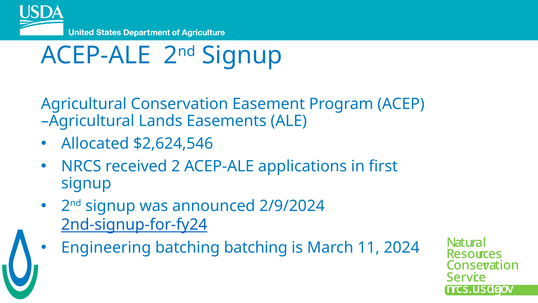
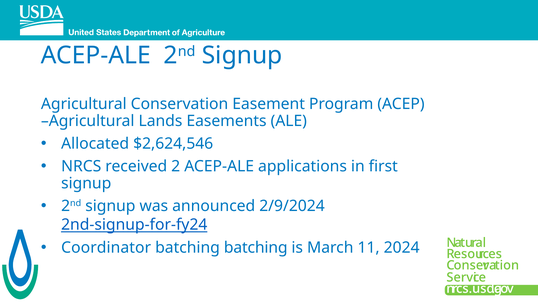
Engineering: Engineering -> Coordinator
